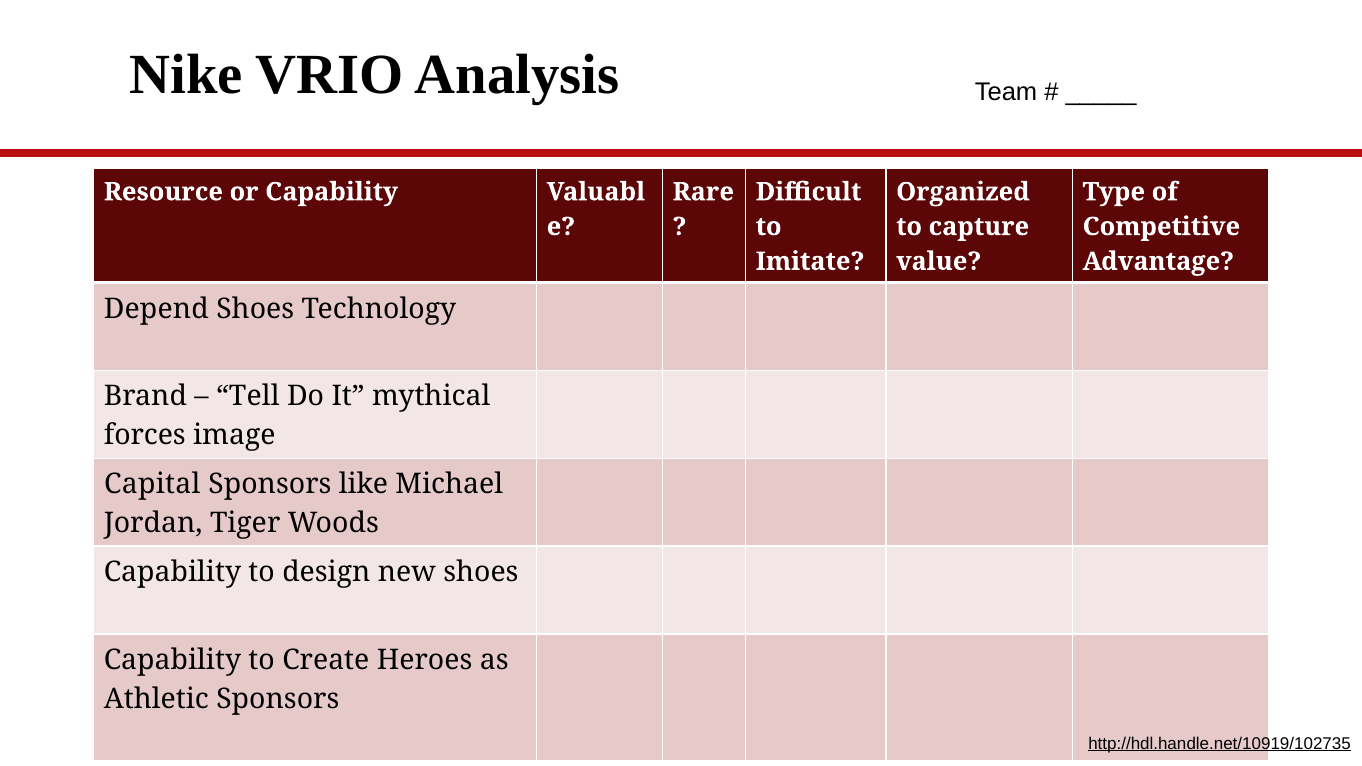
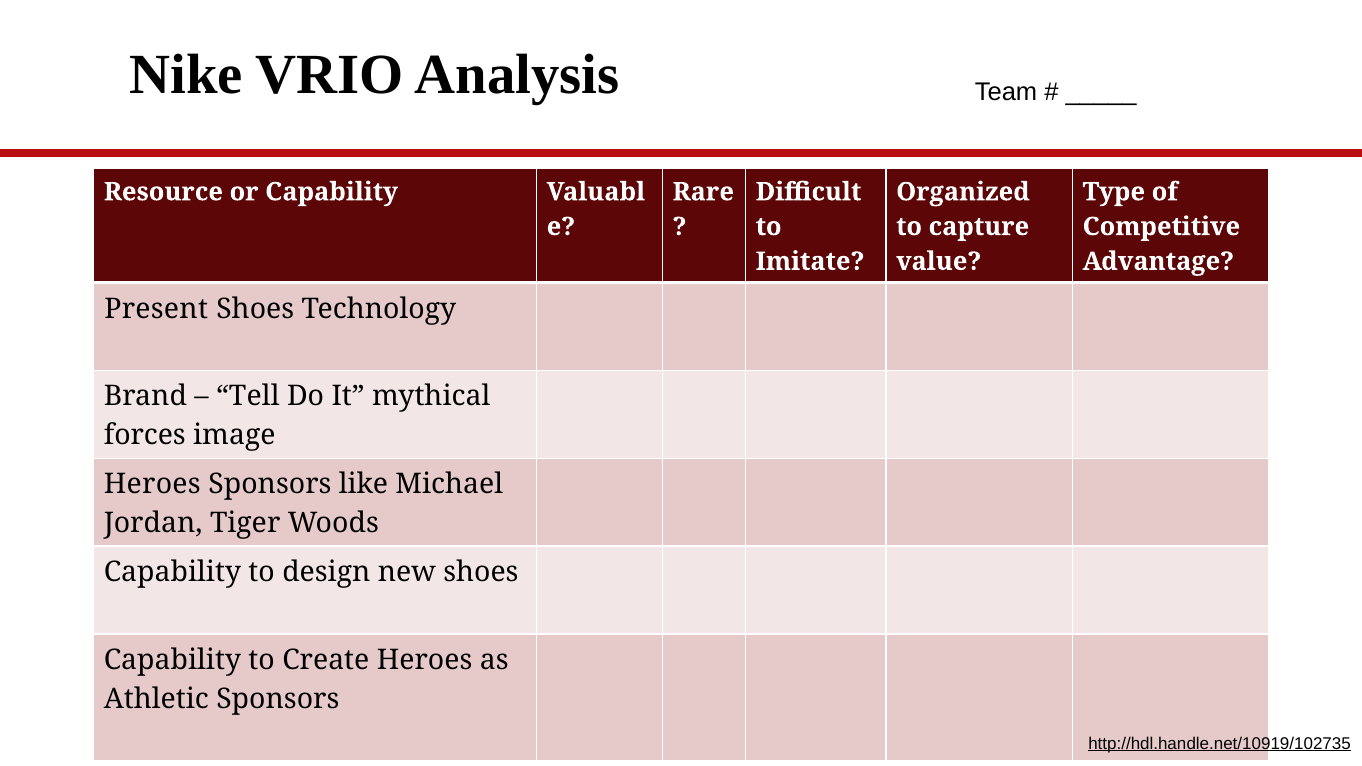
Depend: Depend -> Present
Capital at (152, 484): Capital -> Heroes
